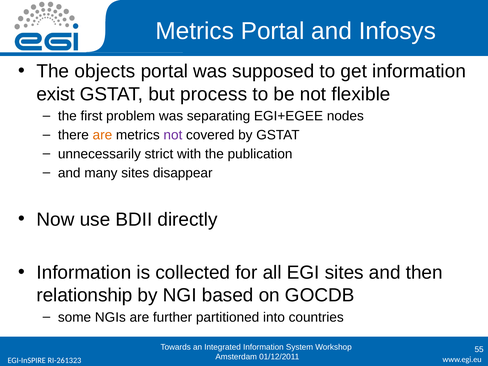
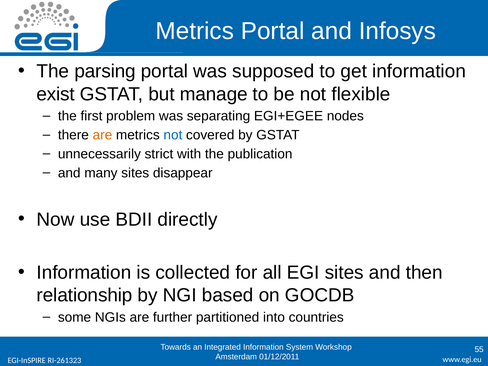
objects: objects -> parsing
process: process -> manage
not at (173, 135) colour: purple -> blue
